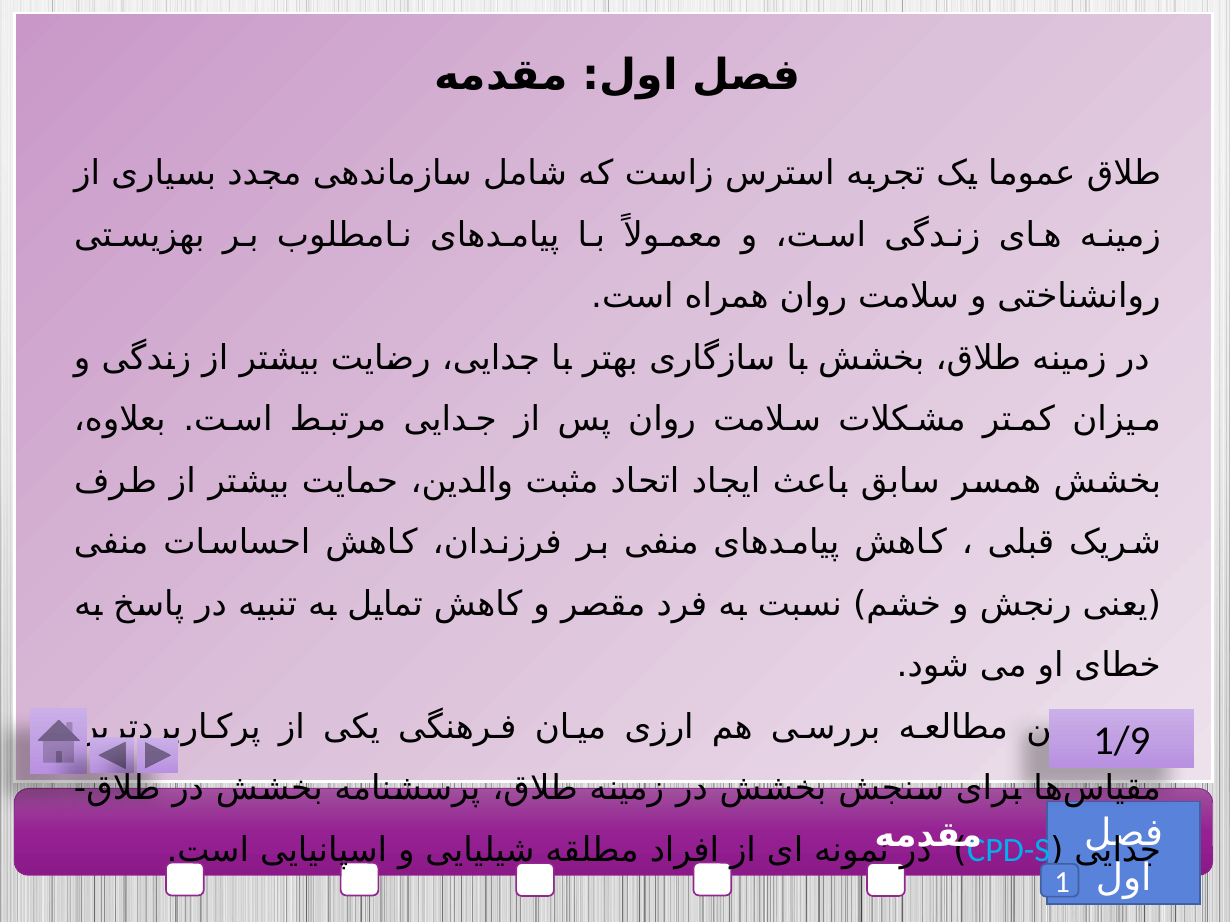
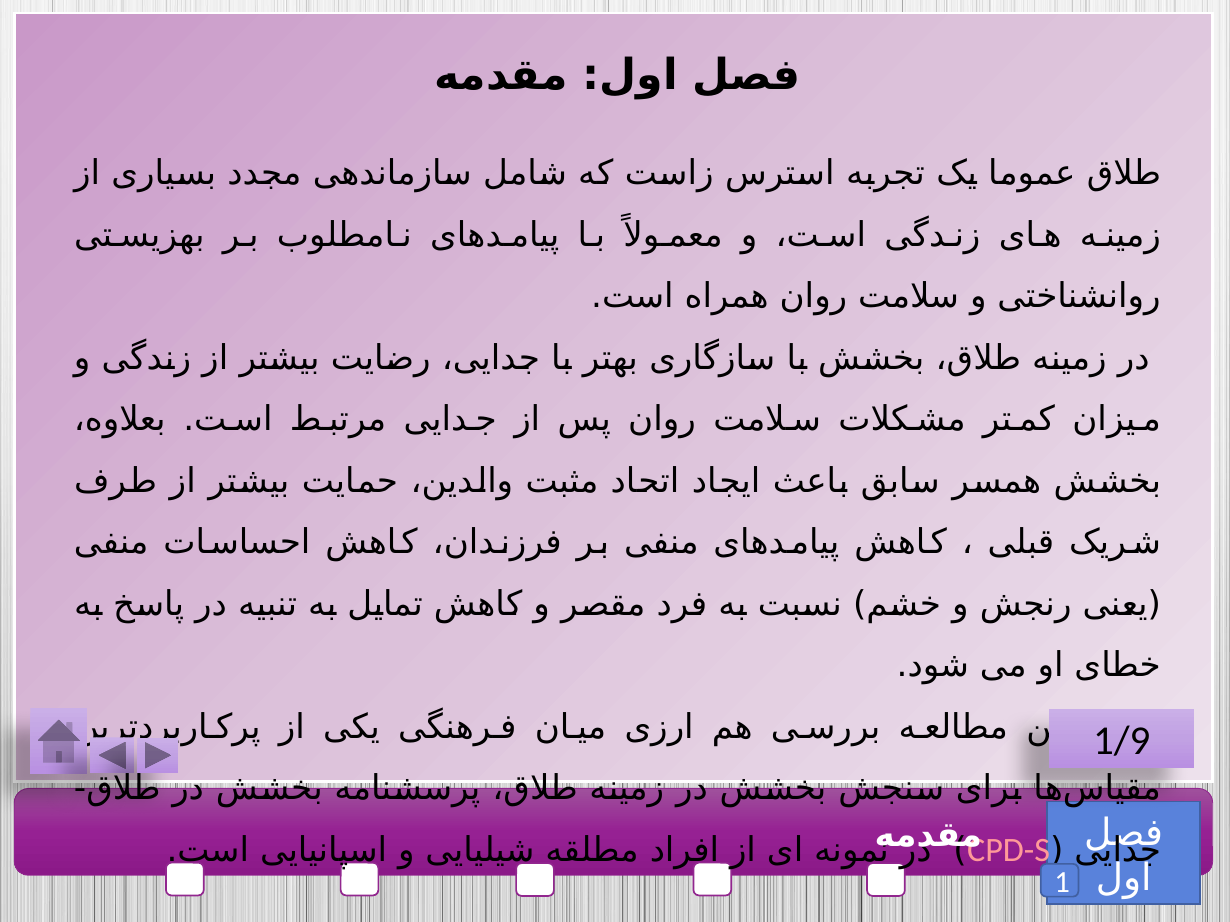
CPD-S colour: light blue -> pink
